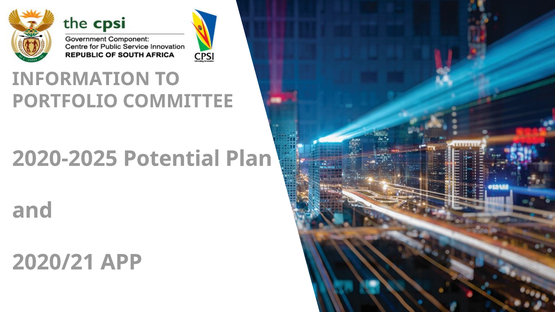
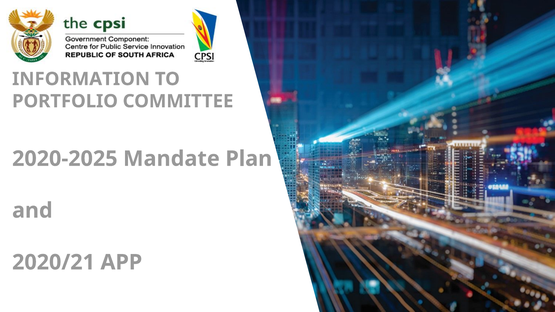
Potential: Potential -> Mandate
